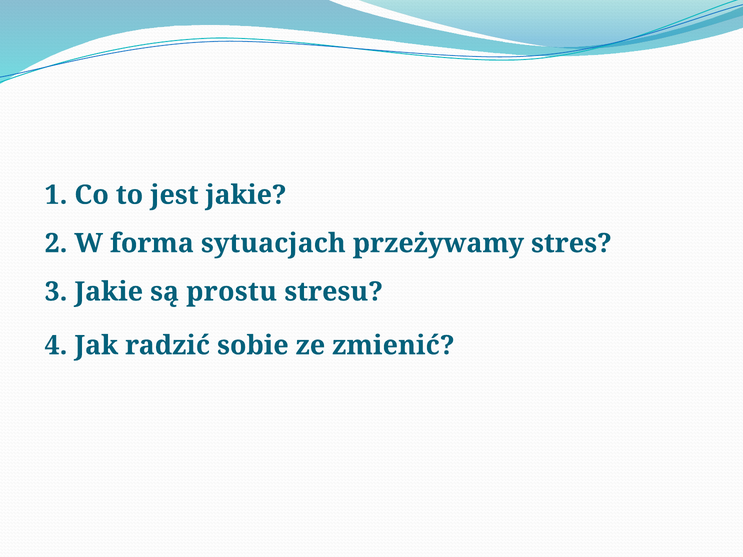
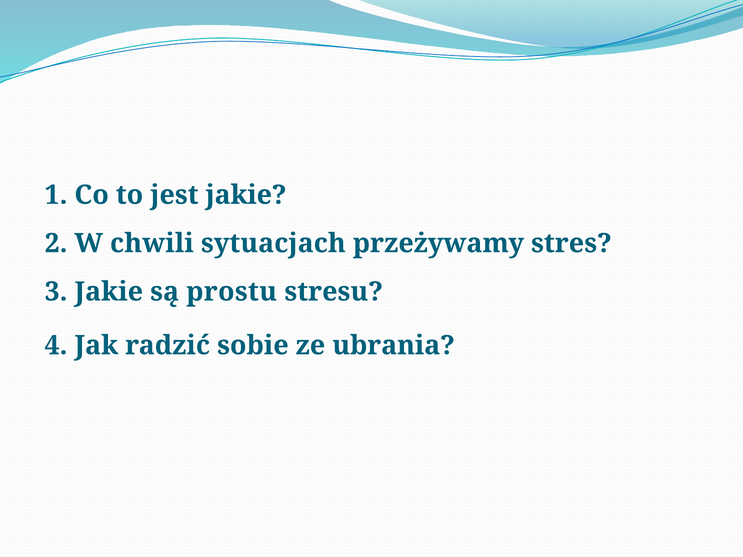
forma: forma -> chwili
zmienić: zmienić -> ubrania
